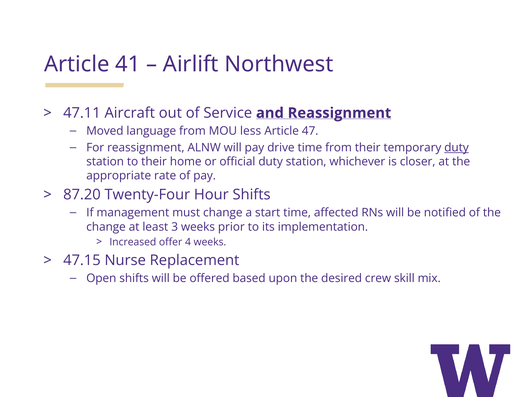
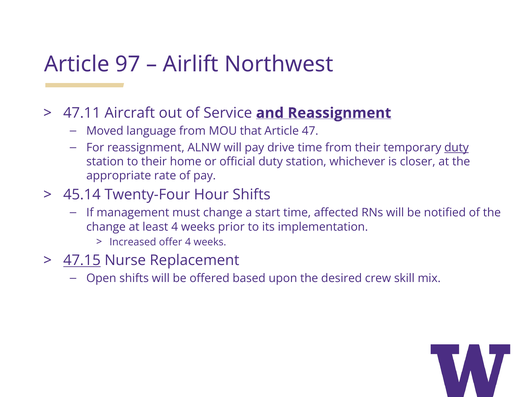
41: 41 -> 97
less: less -> that
87.20: 87.20 -> 45.14
least 3: 3 -> 4
47.15 underline: none -> present
